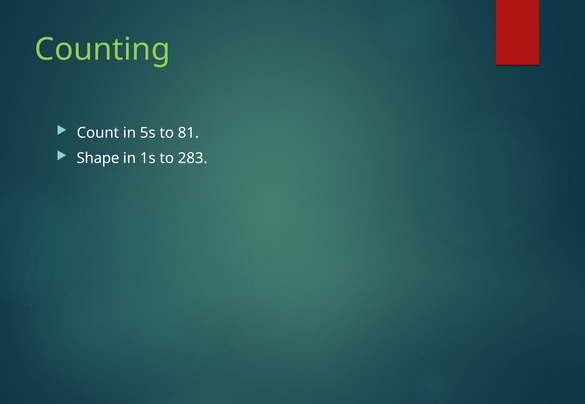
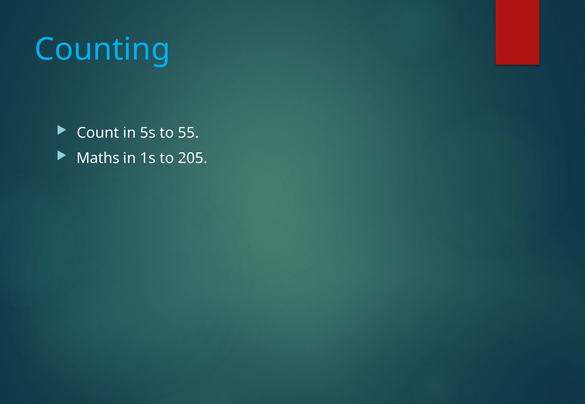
Counting colour: light green -> light blue
81: 81 -> 55
Shape: Shape -> Maths
283: 283 -> 205
